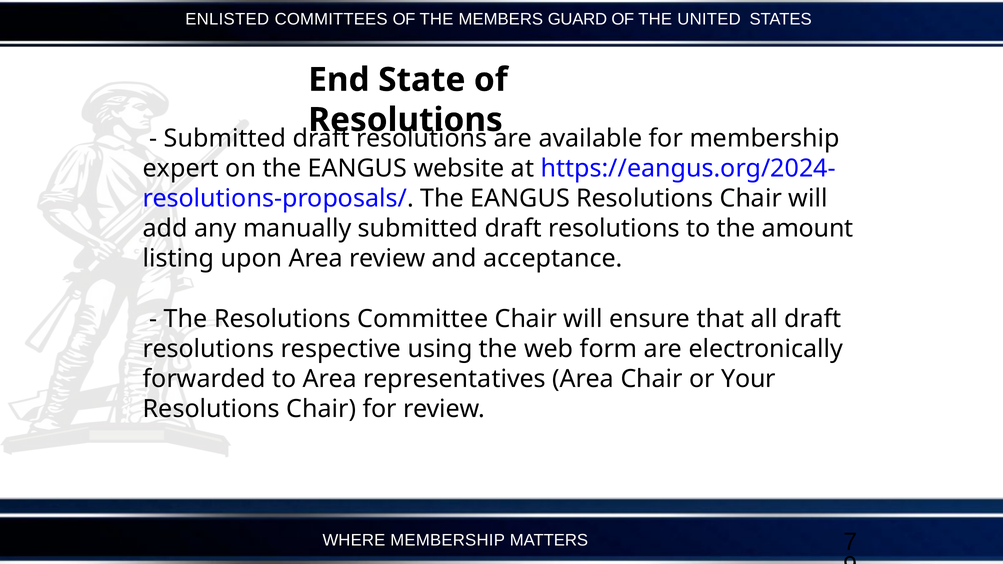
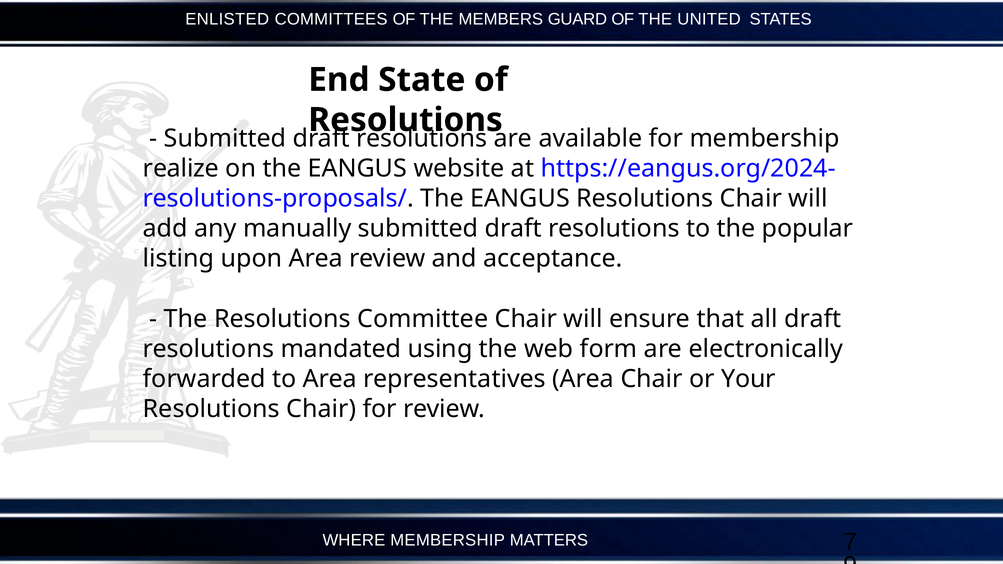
expert: expert -> realize
amount: amount -> popular
respective: respective -> mandated
